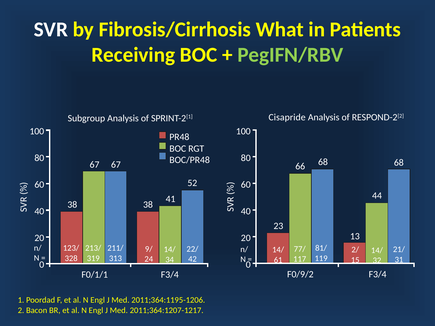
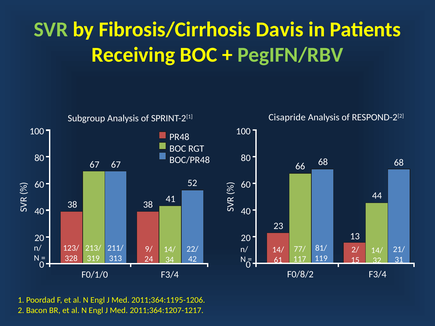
SVR colour: white -> light green
What: What -> Davis
F0/9/2: F0/9/2 -> F0/8/2
F0/1/1: F0/1/1 -> F0/1/0
